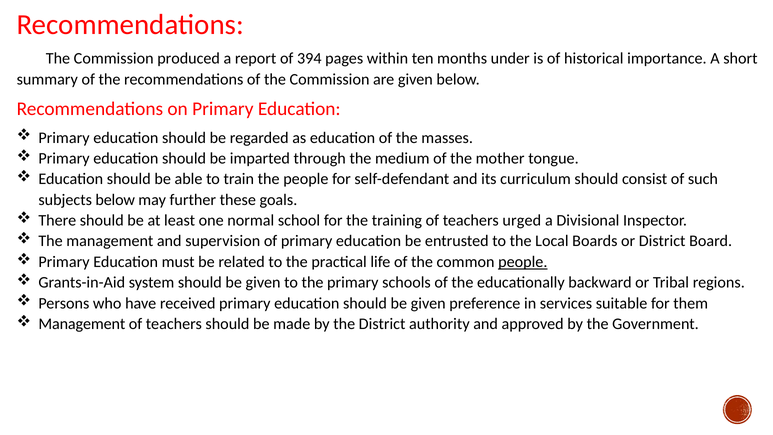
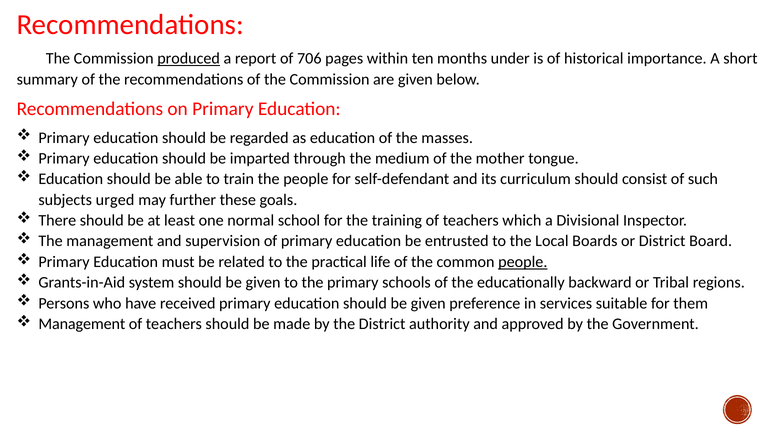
produced underline: none -> present
394: 394 -> 706
subjects below: below -> urged
urged: urged -> which
